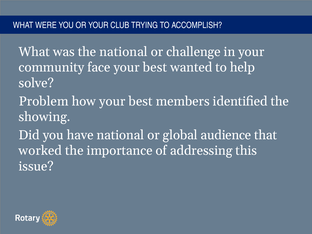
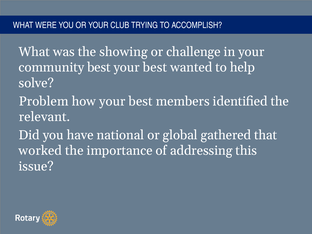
the national: national -> showing
community face: face -> best
showing: showing -> relevant
audience: audience -> gathered
